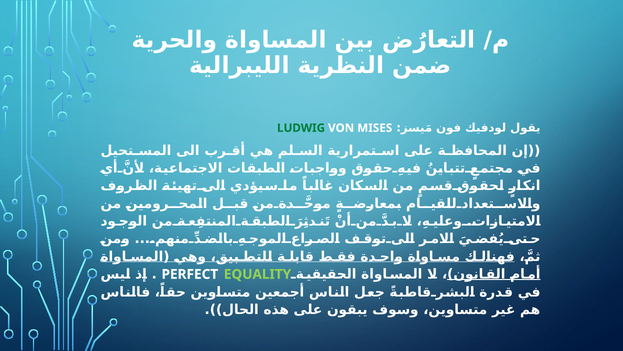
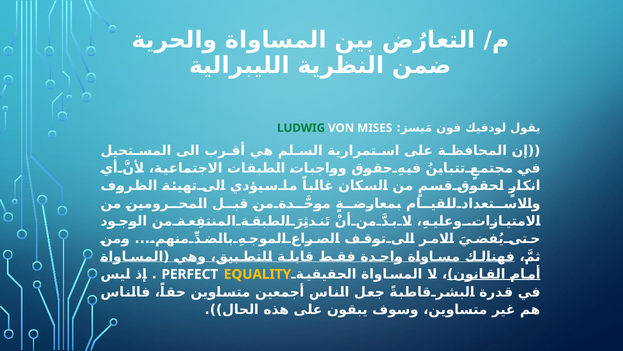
EQUALITY colour: light green -> yellow
